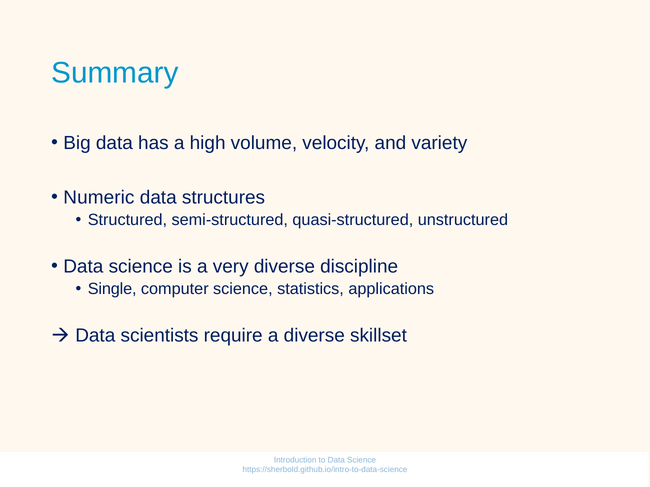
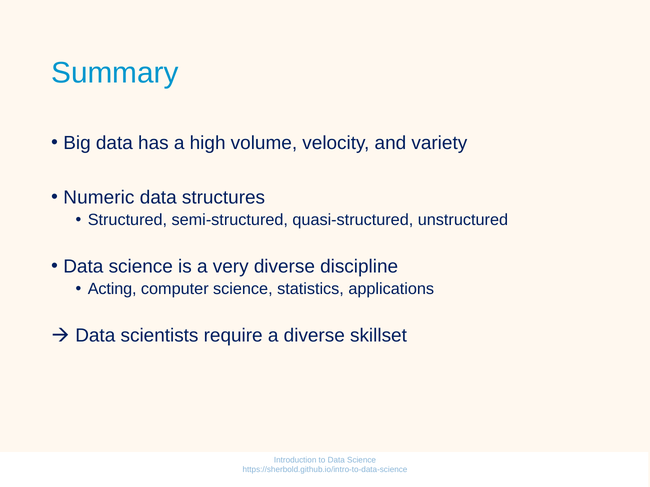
Single: Single -> Acting
